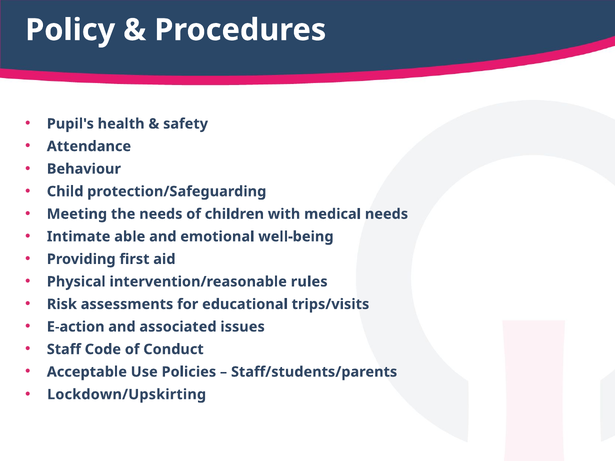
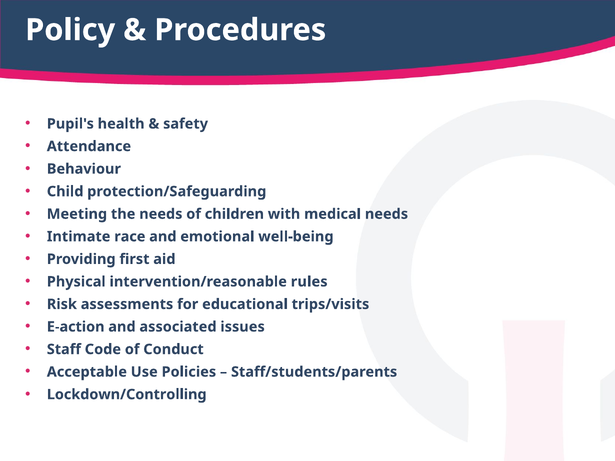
able: able -> race
Lockdown/Upskirting: Lockdown/Upskirting -> Lockdown/Controlling
